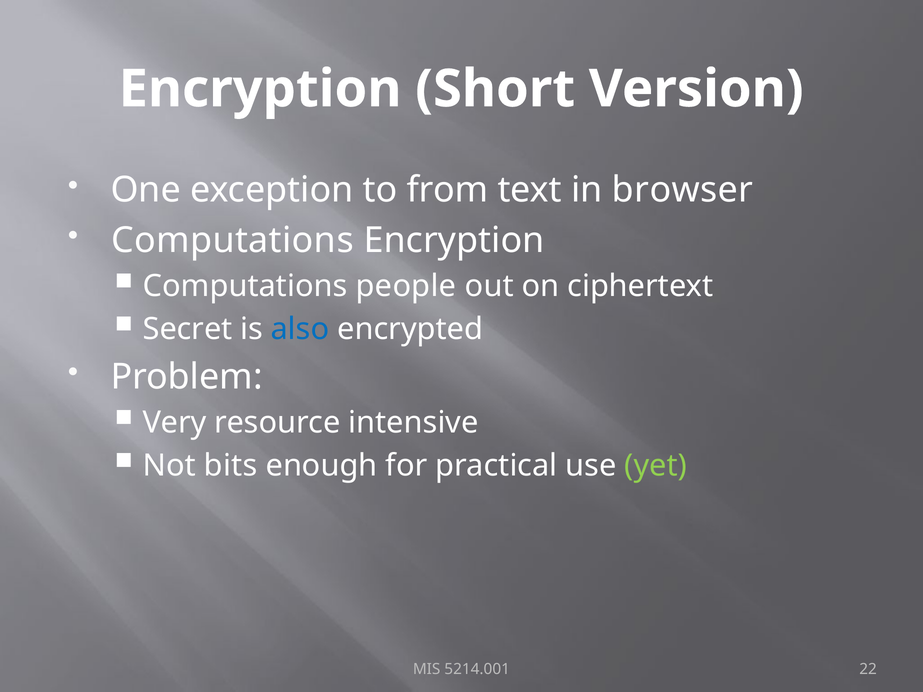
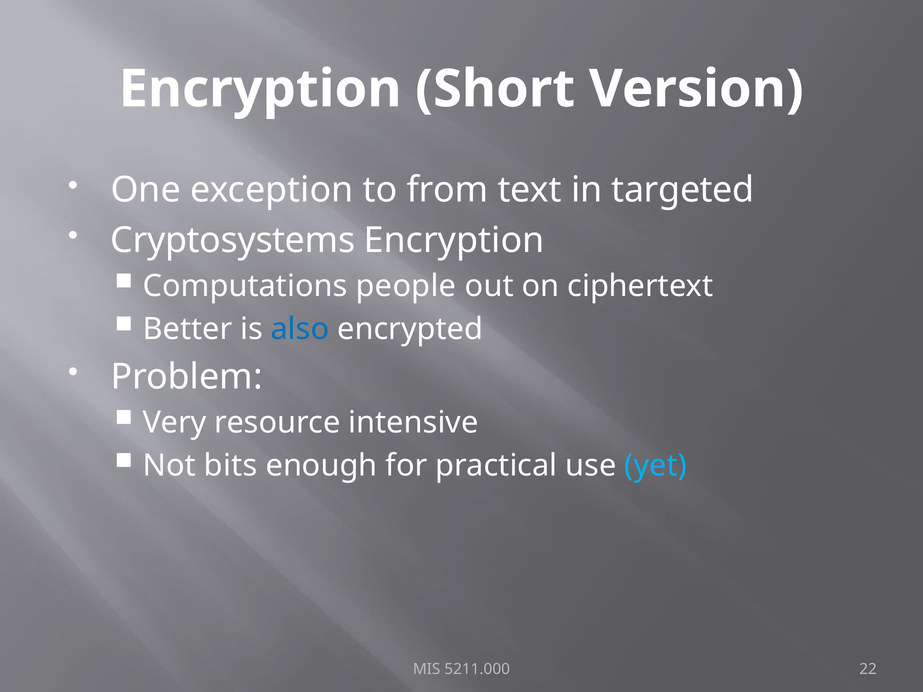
browser: browser -> targeted
Computations at (232, 240): Computations -> Cryptosystems
Secret: Secret -> Better
yet colour: light green -> light blue
5214.001: 5214.001 -> 5211.000
